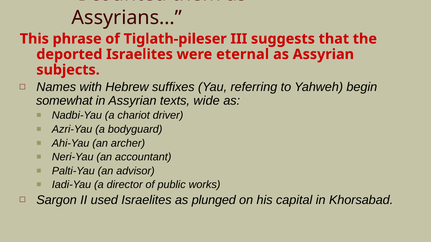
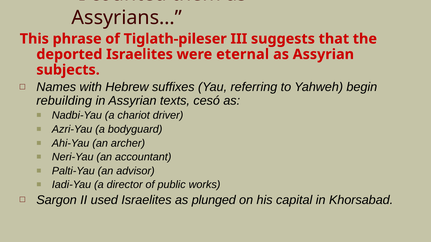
somewhat: somewhat -> rebuilding
wide: wide -> cesó
